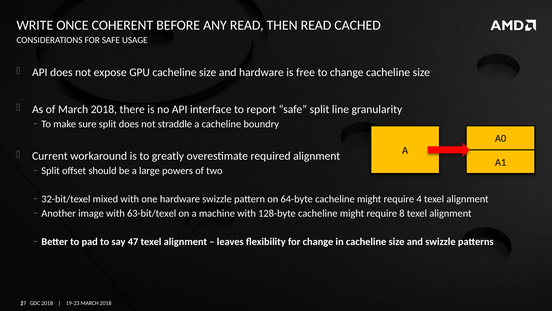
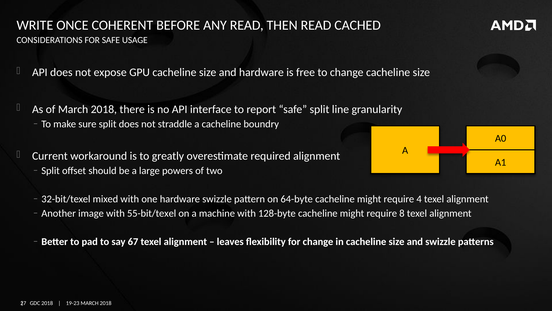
63-bit/texel: 63-bit/texel -> 55-bit/texel
47: 47 -> 67
